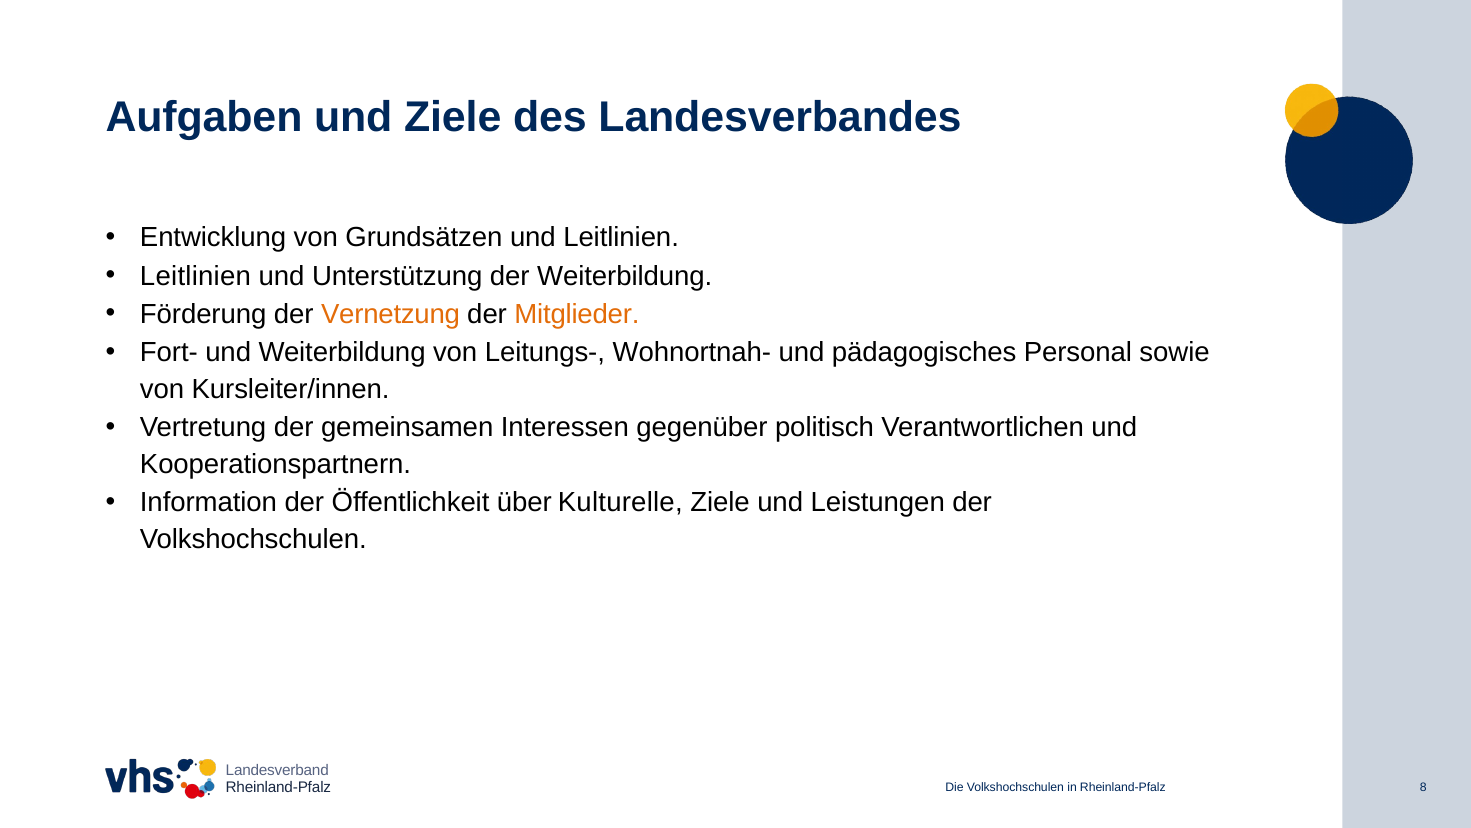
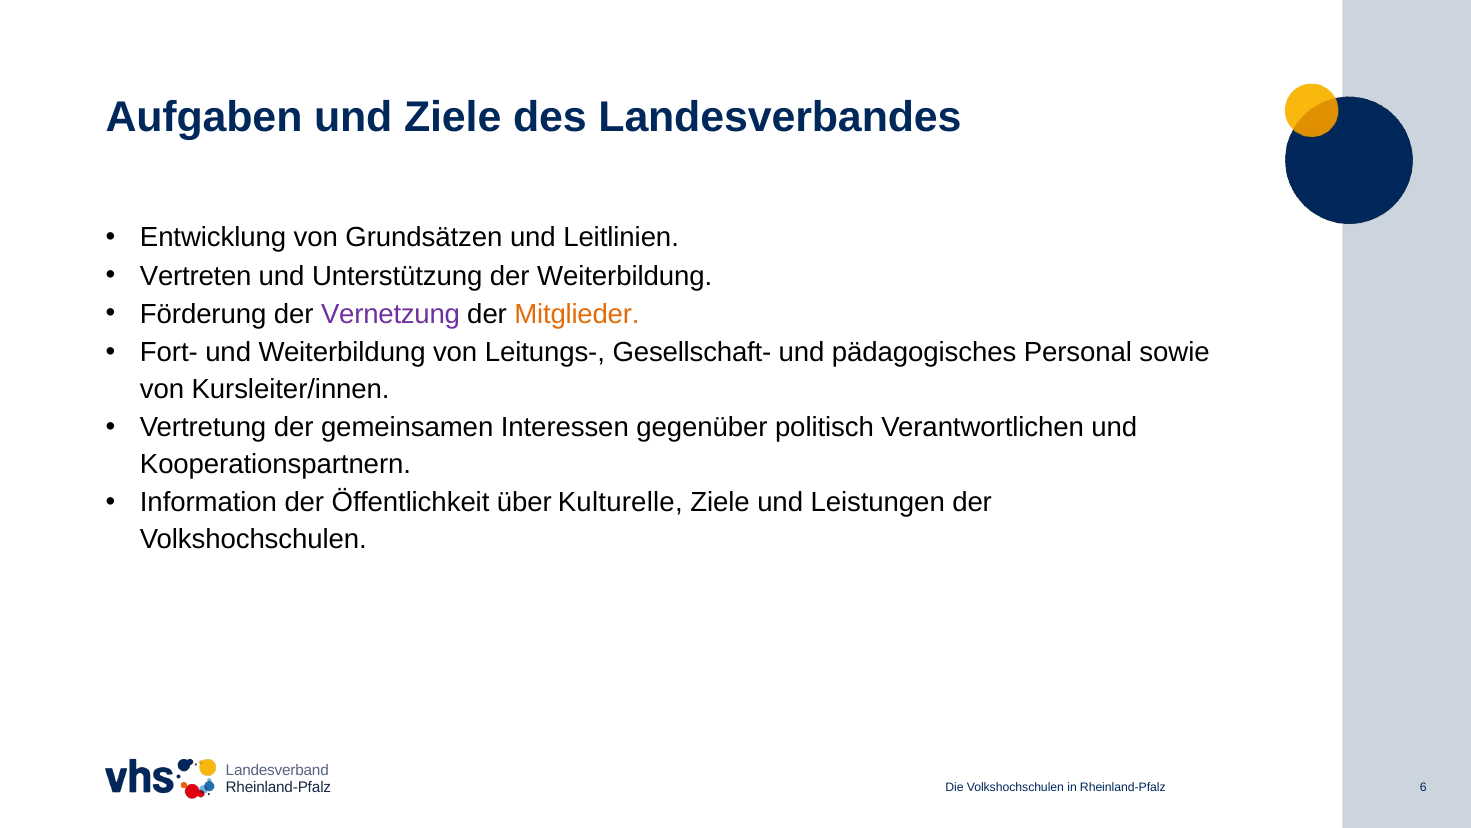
Leitlinien at (195, 276): Leitlinien -> Vertreten
Vernetzung colour: orange -> purple
Wohnortnah-: Wohnortnah- -> Gesellschaft-
8: 8 -> 6
